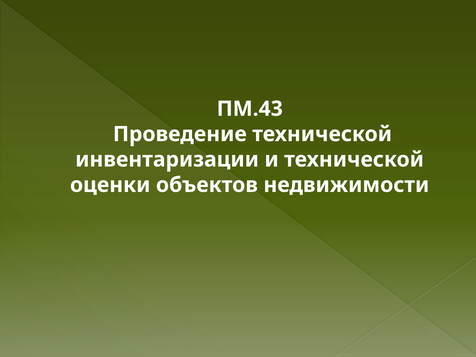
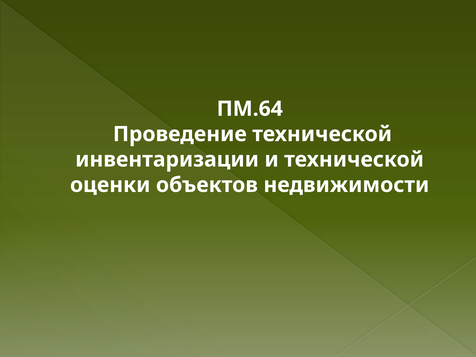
ПМ.43: ПМ.43 -> ПМ.64
